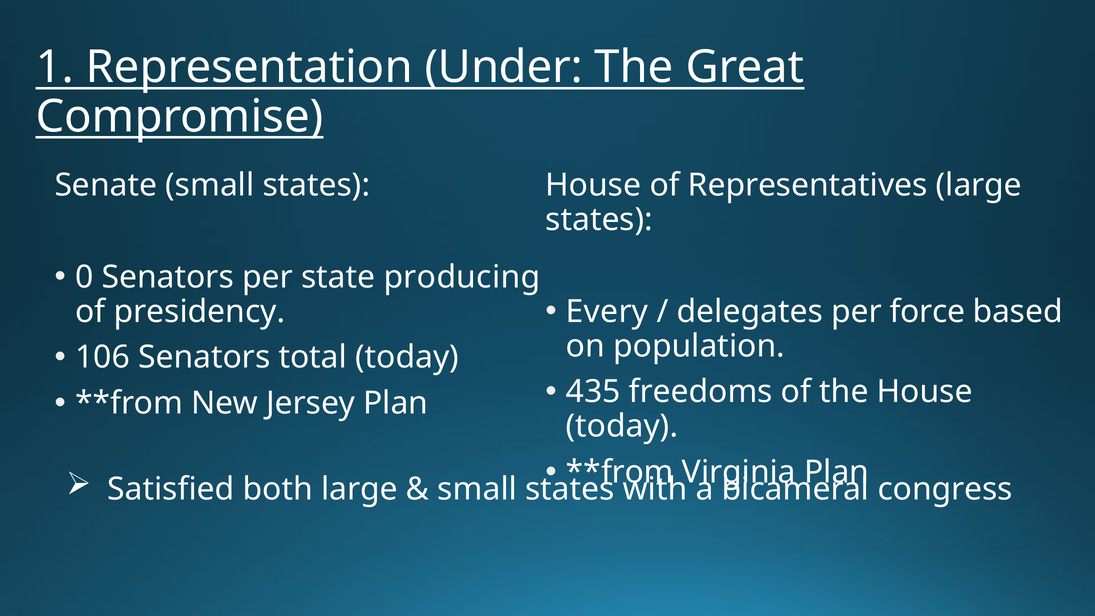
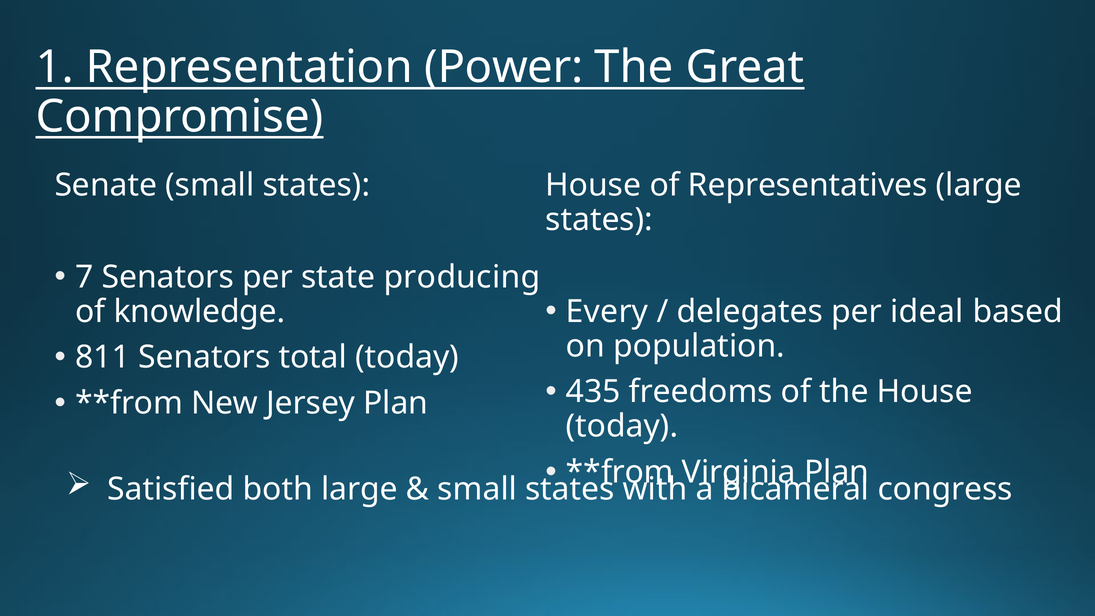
Under: Under -> Power
0: 0 -> 7
force: force -> ideal
presidency: presidency -> knowledge
106: 106 -> 811
